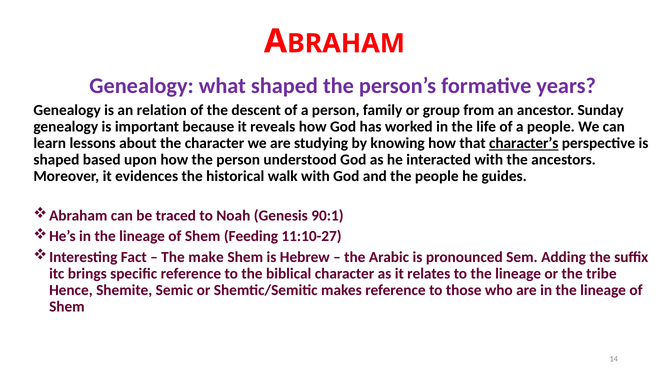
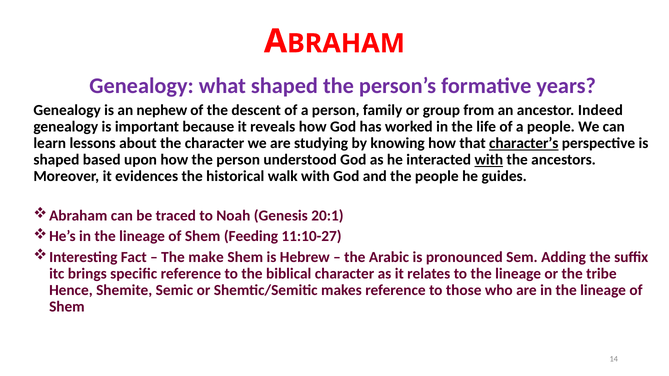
relation: relation -> nephew
Sunday: Sunday -> Indeed
with at (489, 160) underline: none -> present
90:1: 90:1 -> 20:1
